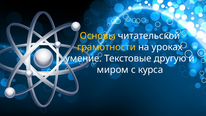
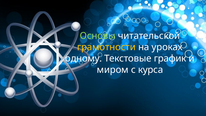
Основы colour: yellow -> light green
умение: умение -> одному
другую: другую -> график
